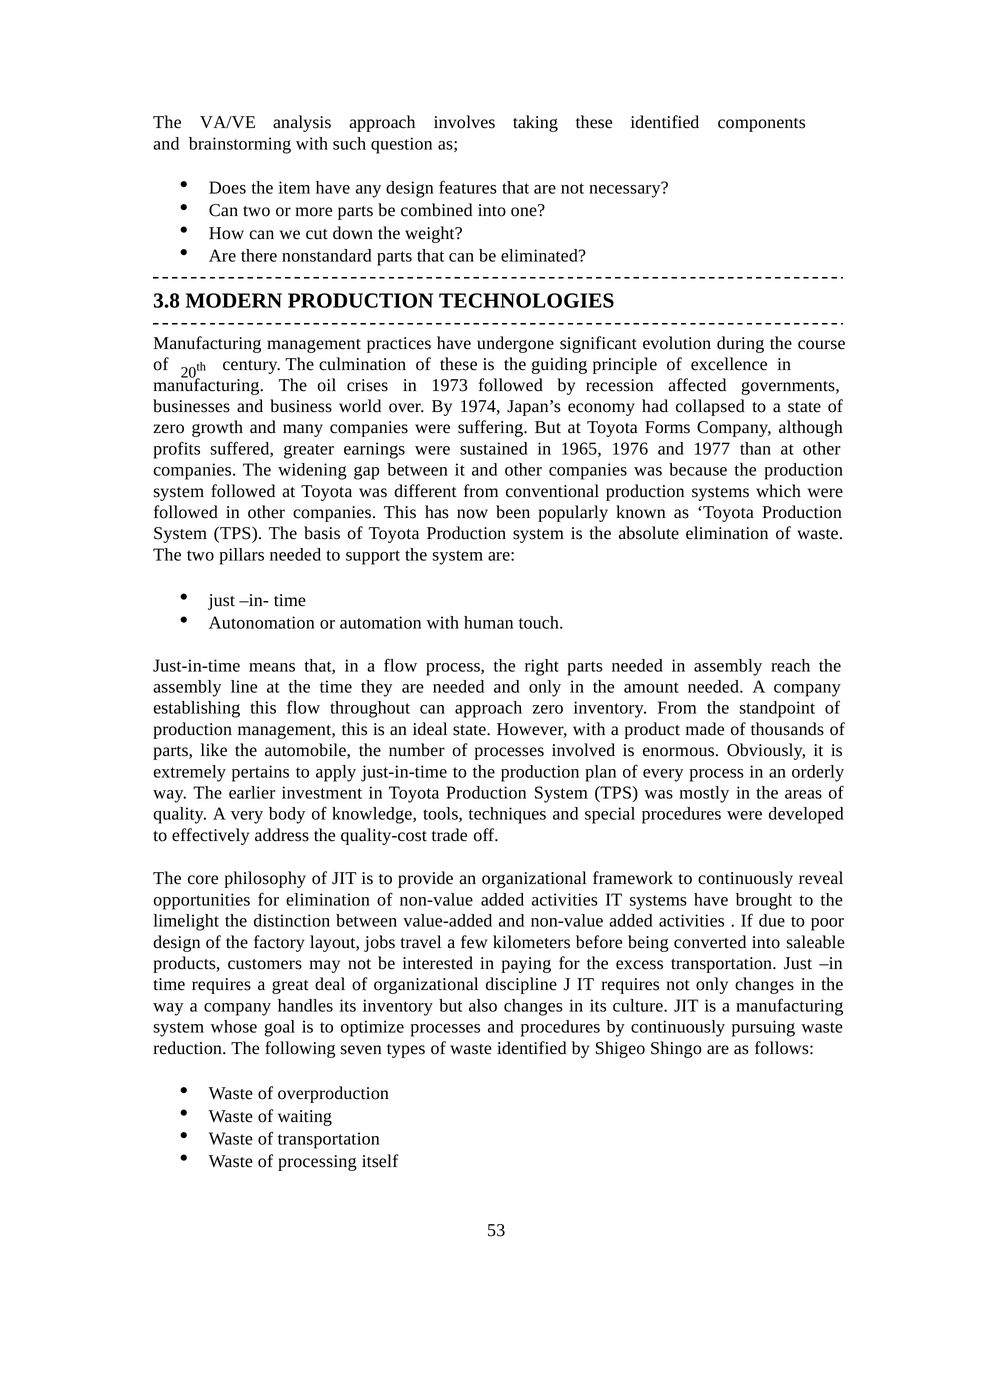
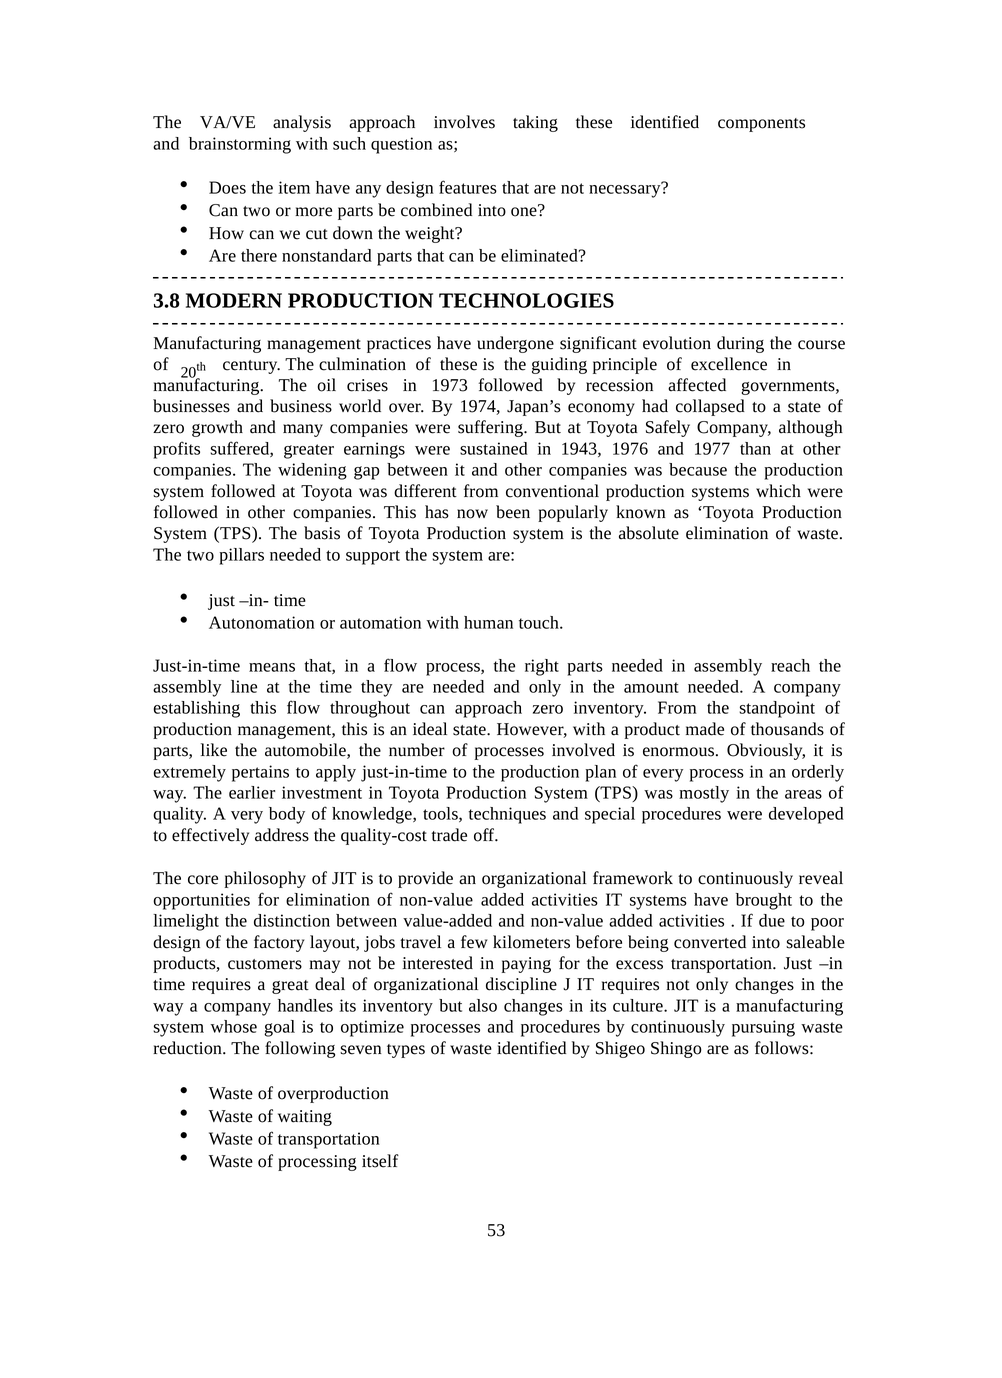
Forms: Forms -> Safely
1965: 1965 -> 1943
